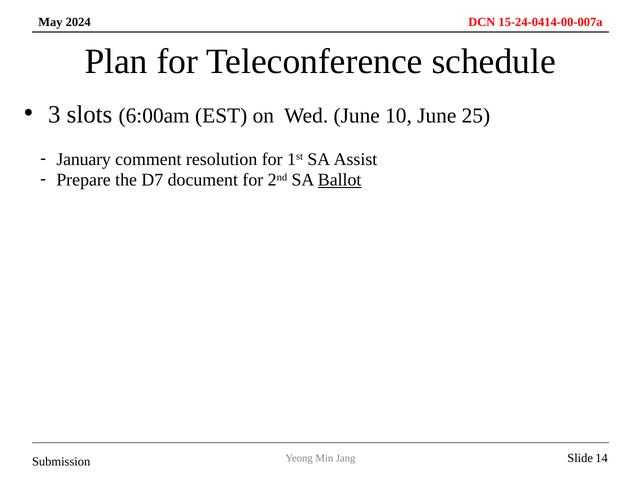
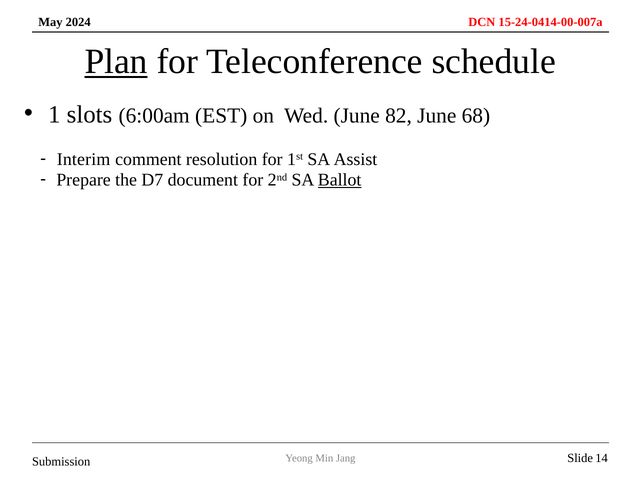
Plan underline: none -> present
3: 3 -> 1
10: 10 -> 82
25: 25 -> 68
January: January -> Interim
